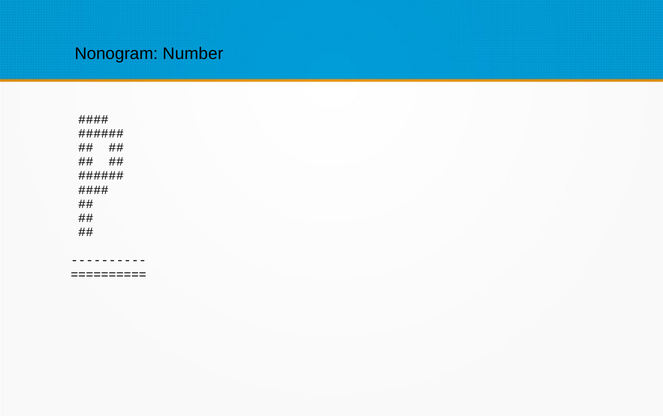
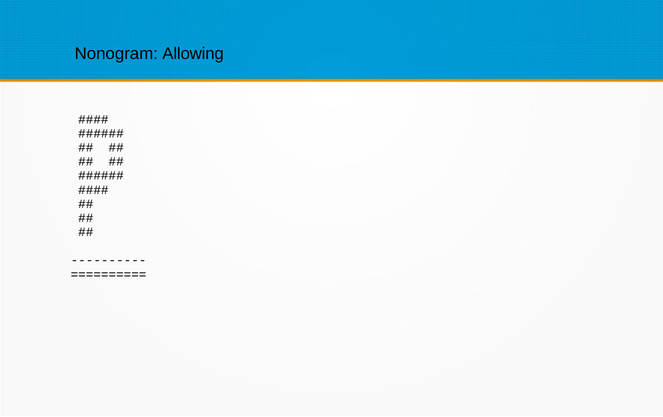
Number: Number -> Allowing
